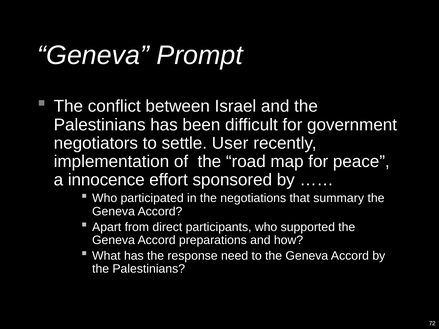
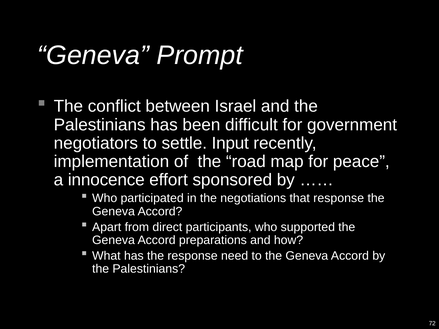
User: User -> Input
that summary: summary -> response
